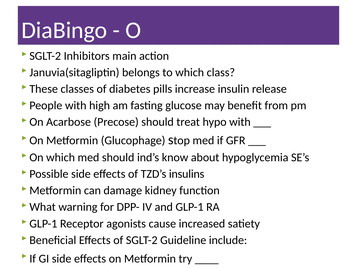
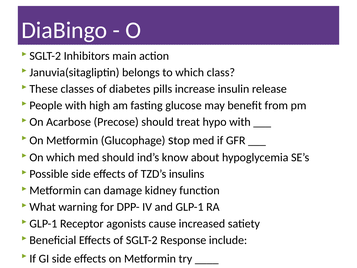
Guideline: Guideline -> Response
